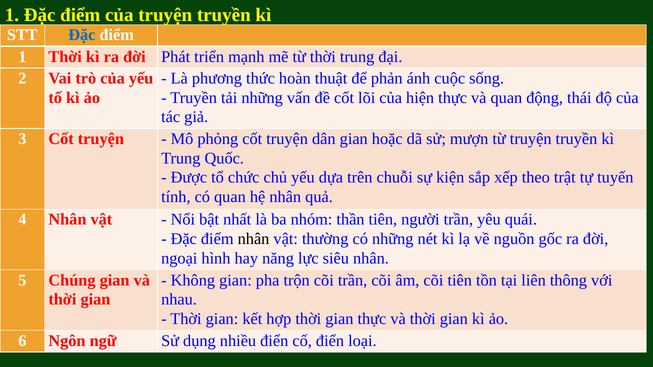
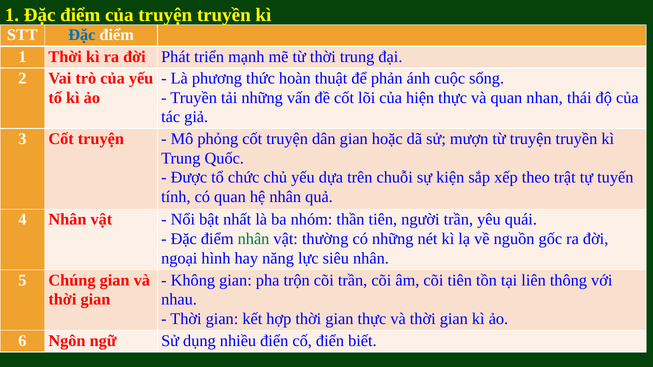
động: động -> nhan
nhân at (254, 239) colour: black -> green
loại: loại -> biết
